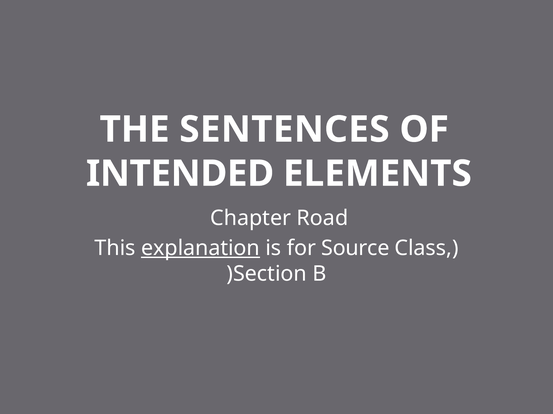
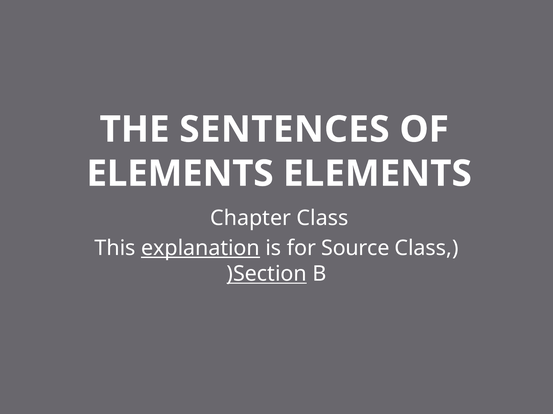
INTENDED at (180, 174): INTENDED -> ELEMENTS
Chapter Road: Road -> Class
Section underline: none -> present
